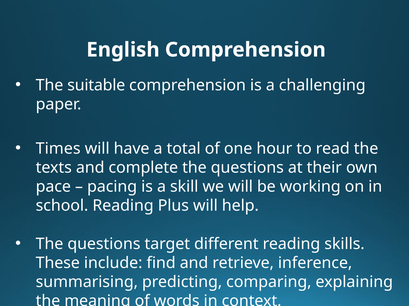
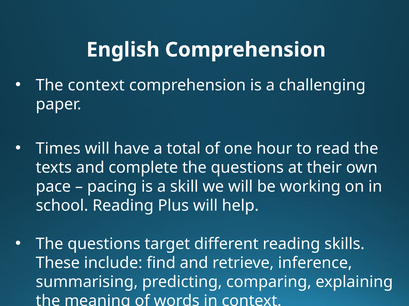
The suitable: suitable -> context
